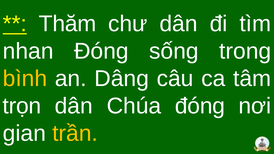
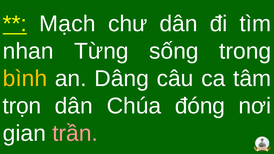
Thăm: Thăm -> Mạch
nhan Đóng: Đóng -> Từng
trần colour: yellow -> pink
